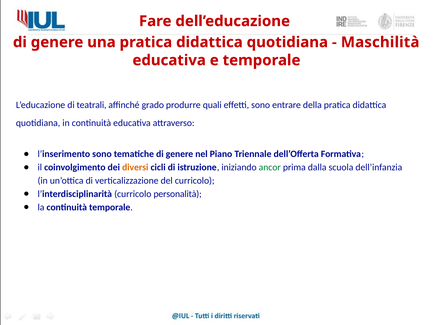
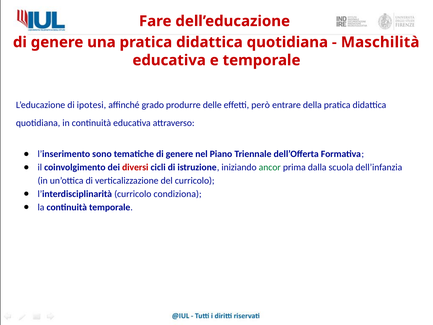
teatrali: teatrali -> ipotesi
quali: quali -> delle
effetti sono: sono -> però
diversi colour: orange -> red
personalità: personalità -> condiziona
